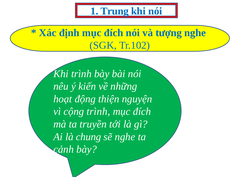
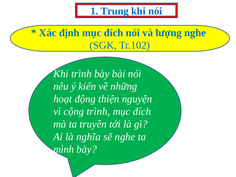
tượng: tượng -> lượng
chung: chung -> nghĩa
cảnh: cảnh -> mình
